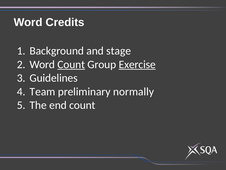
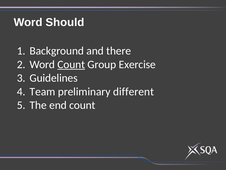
Credits: Credits -> Should
stage: stage -> there
Exercise underline: present -> none
normally: normally -> different
